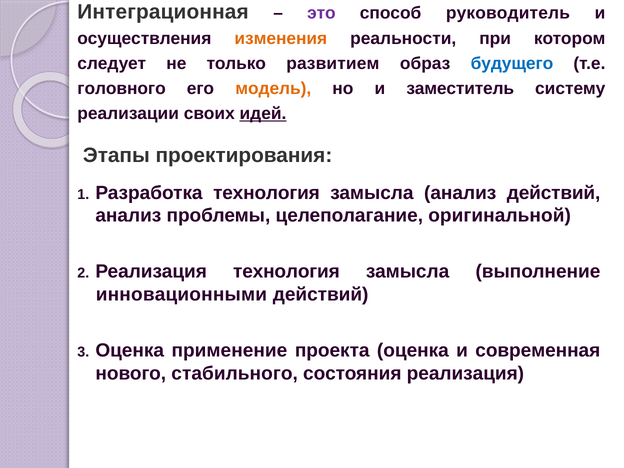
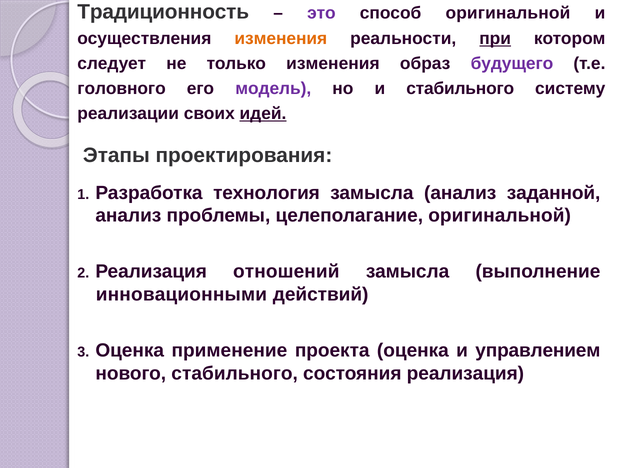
Интеграционная: Интеграционная -> Традиционность
способ руководитель: руководитель -> оригинальной
при underline: none -> present
только развитием: развитием -> изменения
будущего colour: blue -> purple
модель colour: orange -> purple
и заместитель: заместитель -> стабильного
анализ действий: действий -> заданной
Реализация технология: технология -> отношений
современная: современная -> управлением
